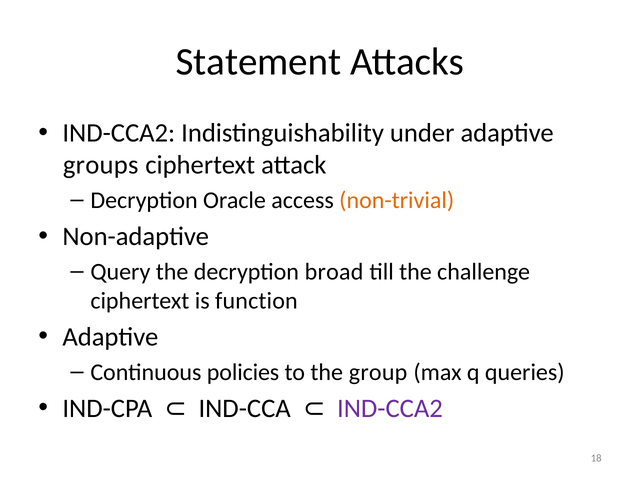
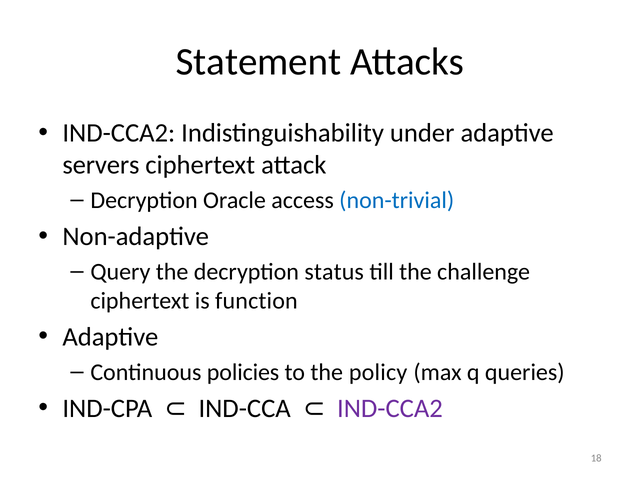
groups: groups -> servers
non-trivial colour: orange -> blue
broad: broad -> status
group: group -> policy
